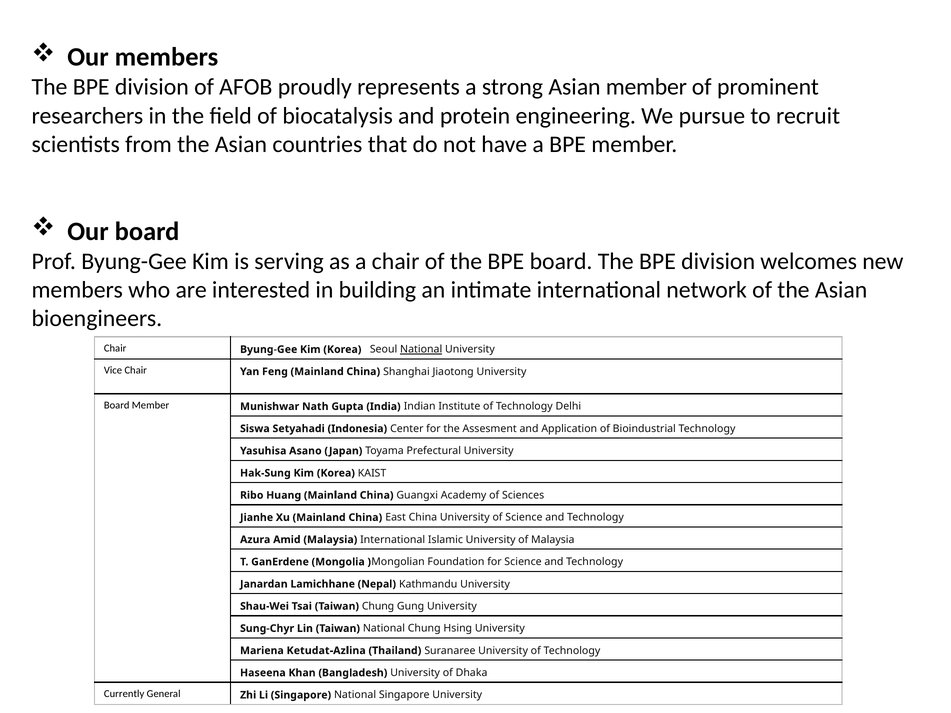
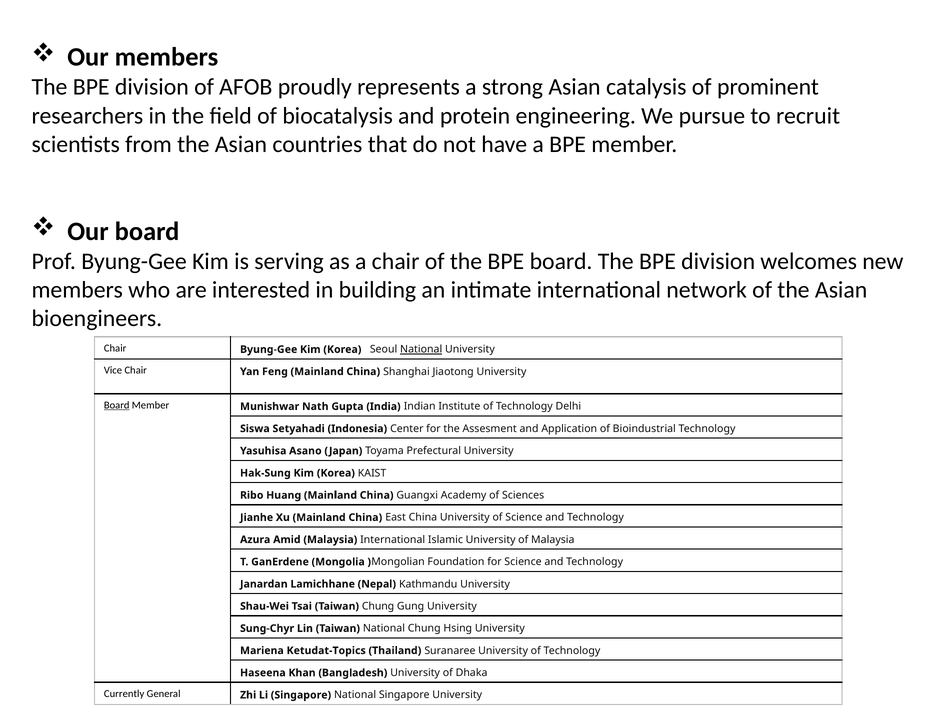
Asian member: member -> catalysis
Board at (117, 405) underline: none -> present
Ketudat-Azlina: Ketudat-Azlina -> Ketudat-Topics
